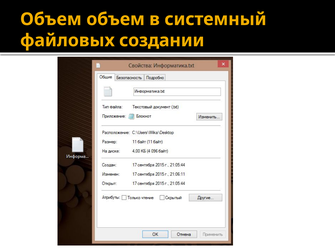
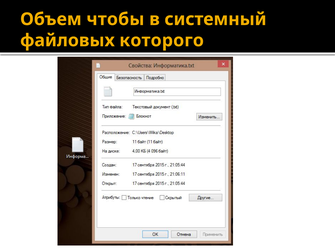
Объем объем: объем -> чтобы
создании: создании -> которого
